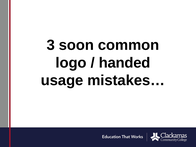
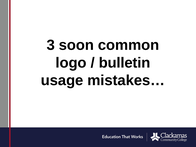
handed: handed -> bulletin
